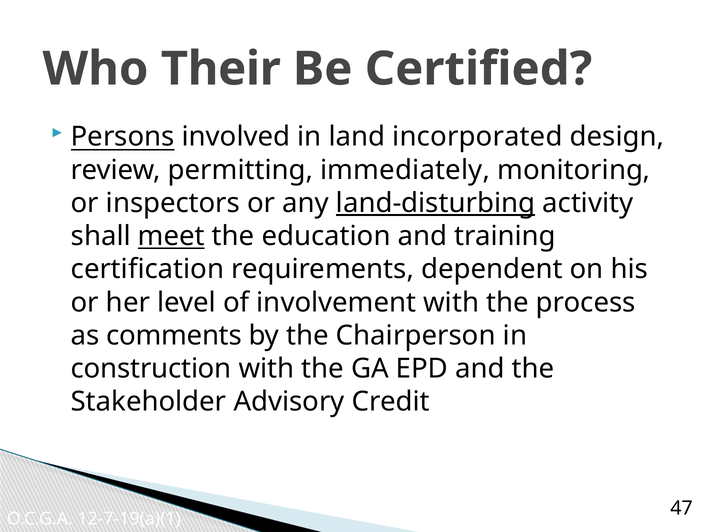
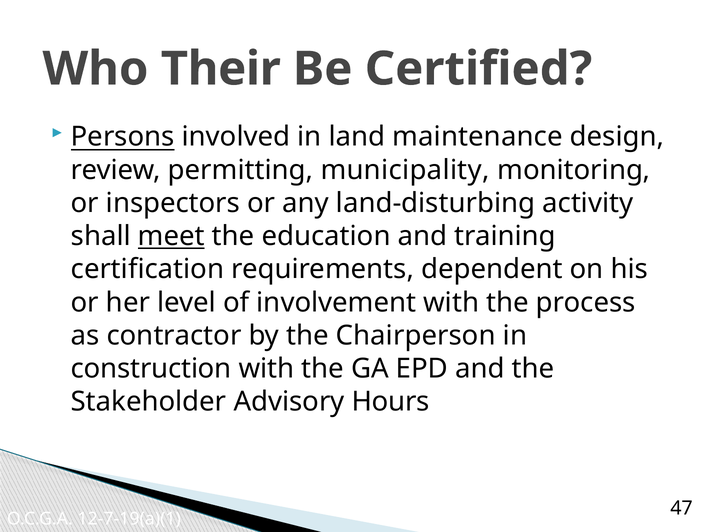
incorporated: incorporated -> maintenance
immediately: immediately -> municipality
land-disturbing underline: present -> none
comments: comments -> contractor
Credit: Credit -> Hours
